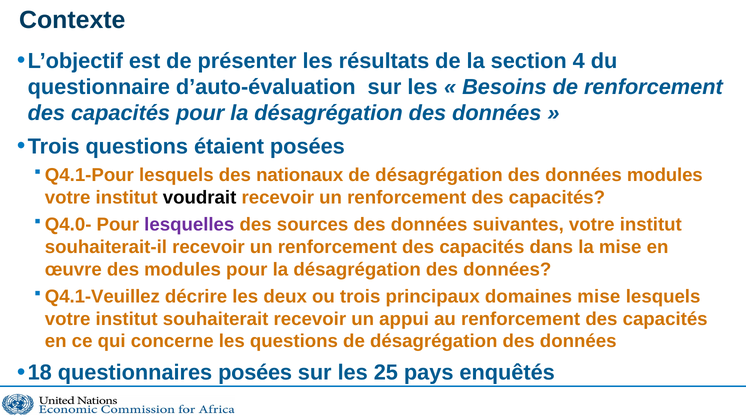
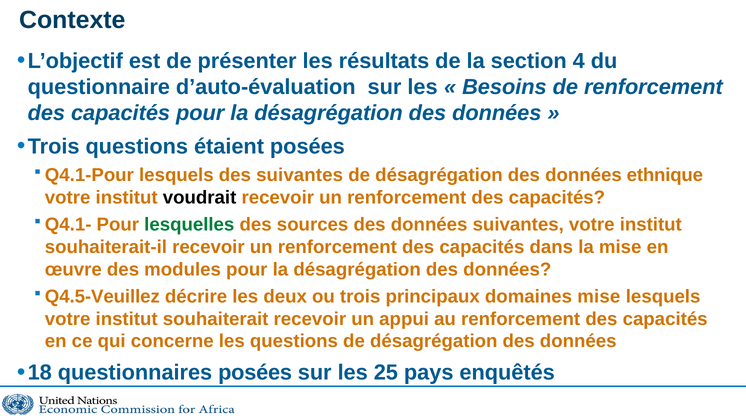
des nationaux: nationaux -> suivantes
données modules: modules -> ethnique
Q4.0-: Q4.0- -> Q4.1-
lesquelles colour: purple -> green
Q4.1-Veuillez: Q4.1-Veuillez -> Q4.5-Veuillez
